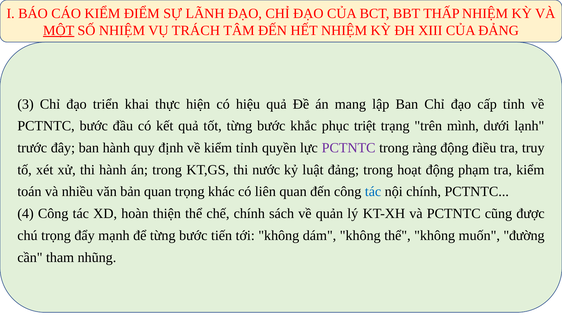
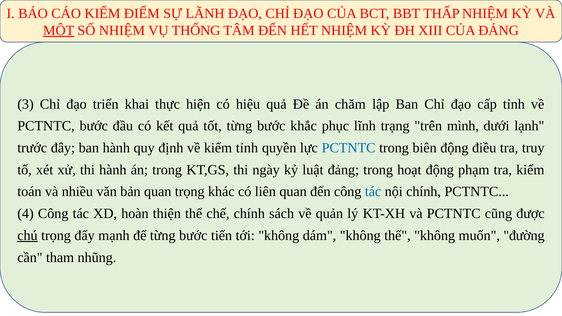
TRÁCH: TRÁCH -> THỐNG
mang: mang -> chăm
triệt: triệt -> lĩnh
PCTNTC at (349, 148) colour: purple -> blue
ràng: ràng -> biên
nước: nước -> ngày
chú underline: none -> present
